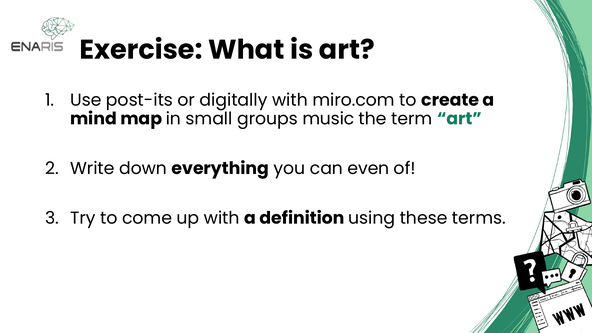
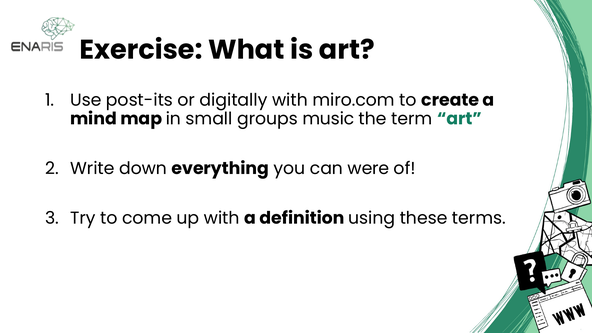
even: even -> were
